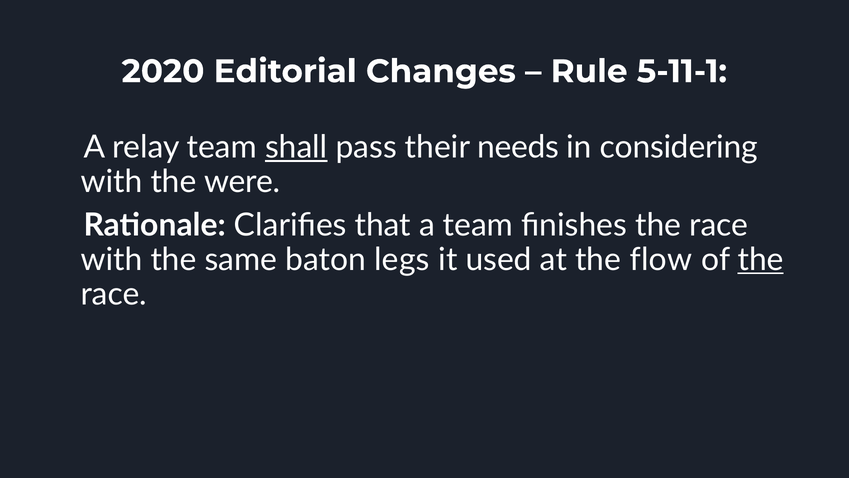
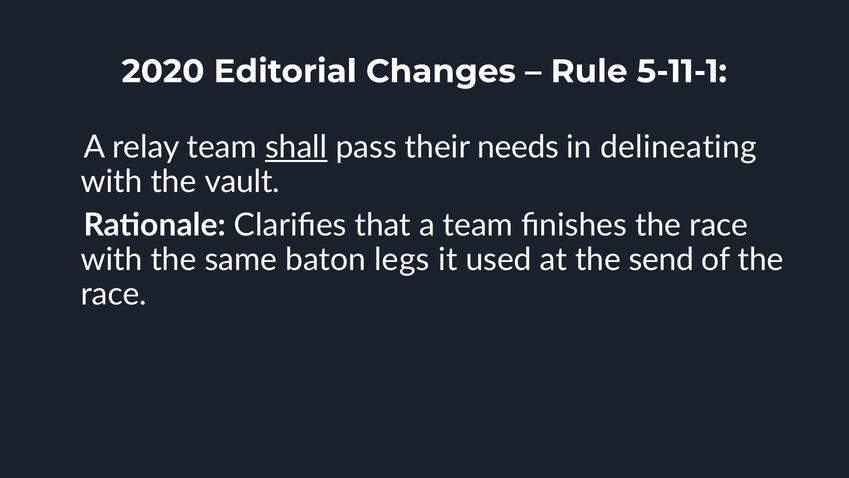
considering: considering -> delineating
were: were -> vault
flow: flow -> send
the at (761, 259) underline: present -> none
